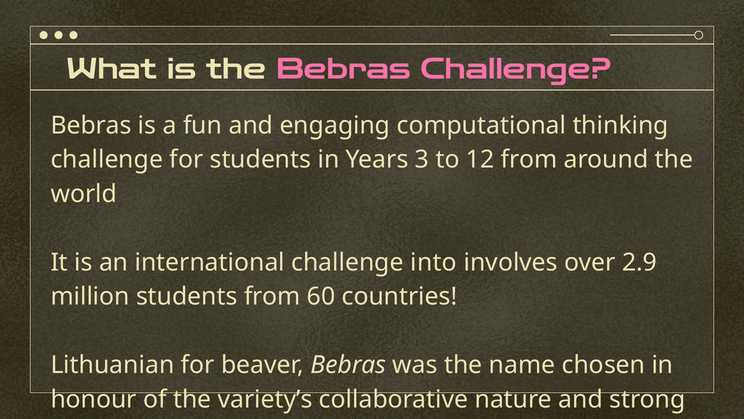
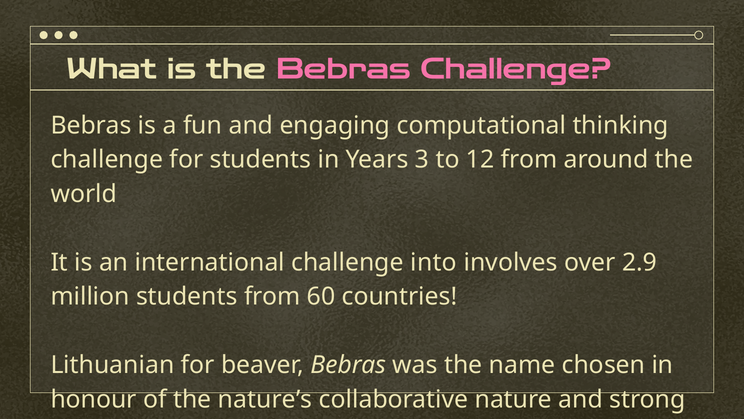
variety’s: variety’s -> nature’s
